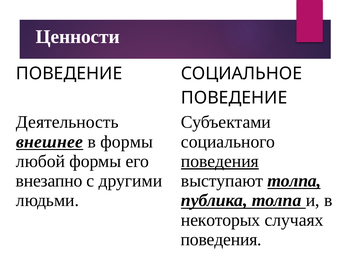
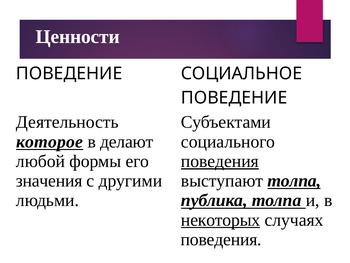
внешнее: внешнее -> которое
в формы: формы -> делают
внезапно: внезапно -> значения
некоторых underline: none -> present
